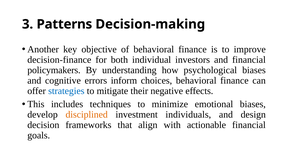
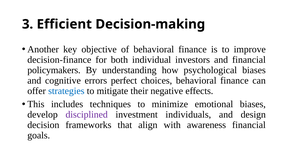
Patterns: Patterns -> Efficient
inform: inform -> perfect
disciplined colour: orange -> purple
actionable: actionable -> awareness
